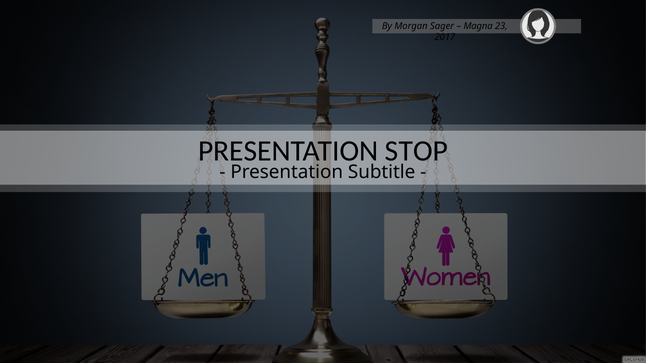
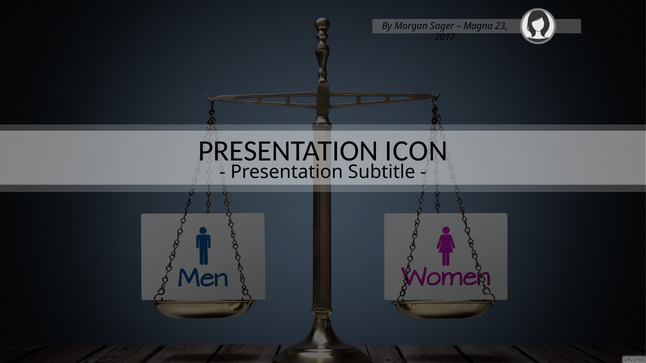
STOP: STOP -> ICON
